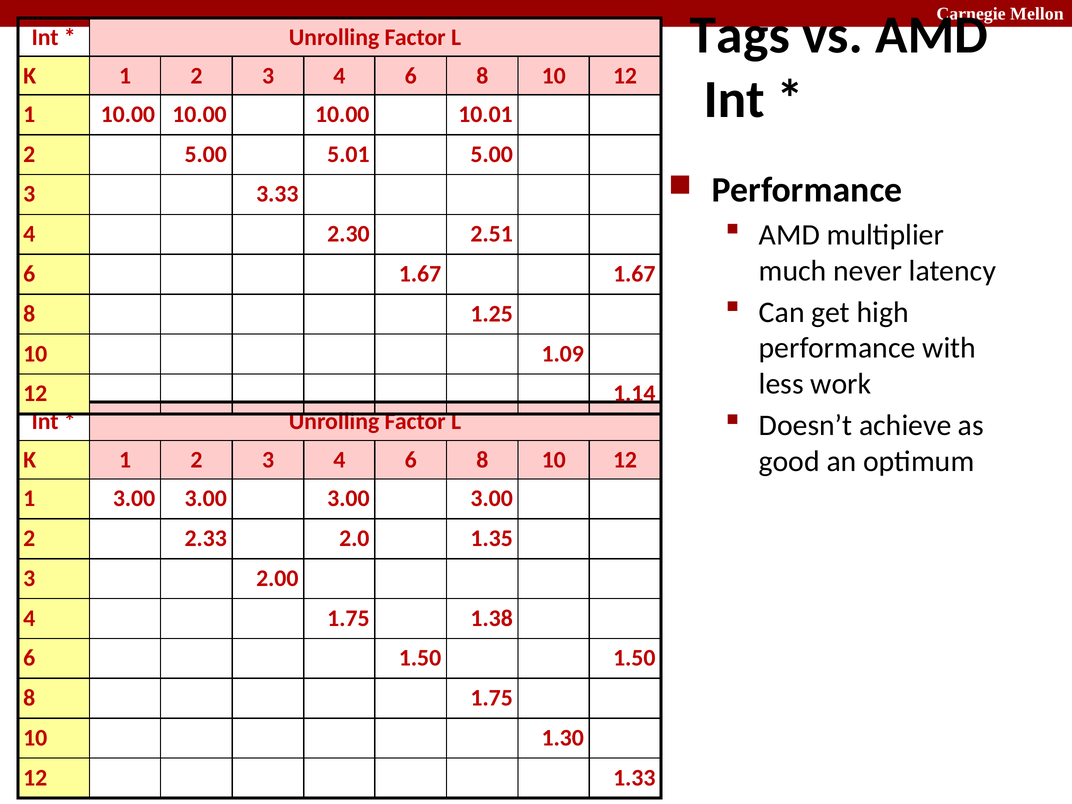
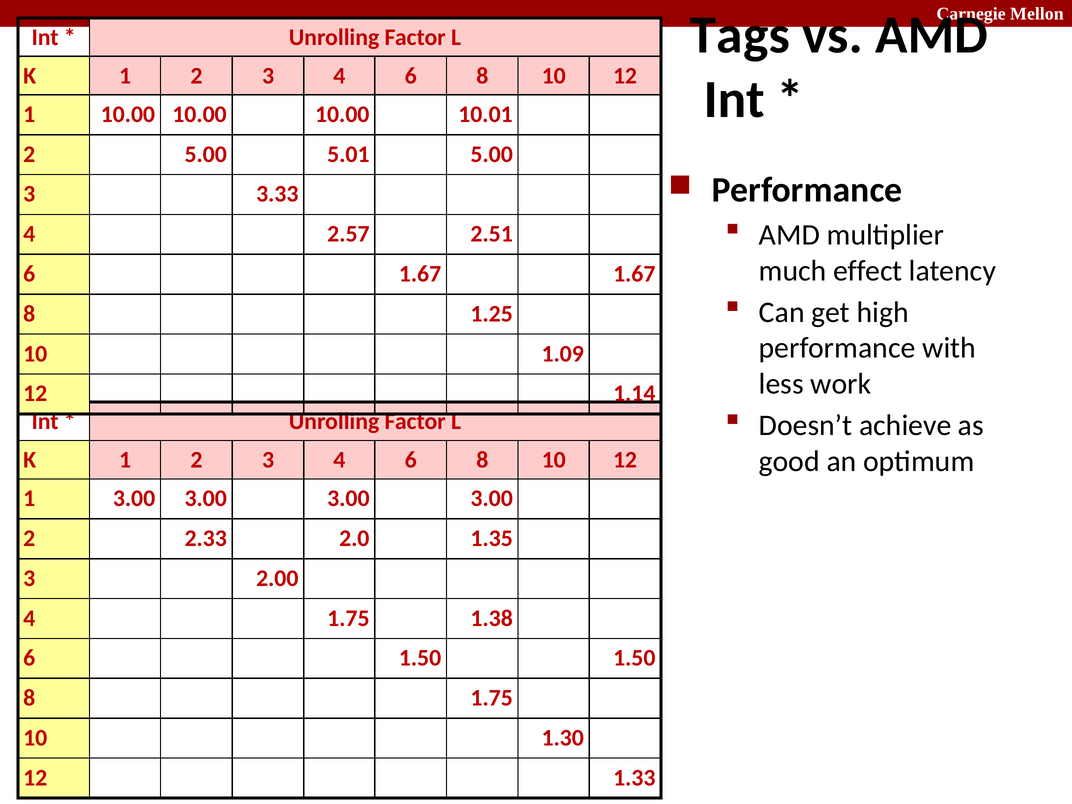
2.30: 2.30 -> 2.57
never: never -> effect
